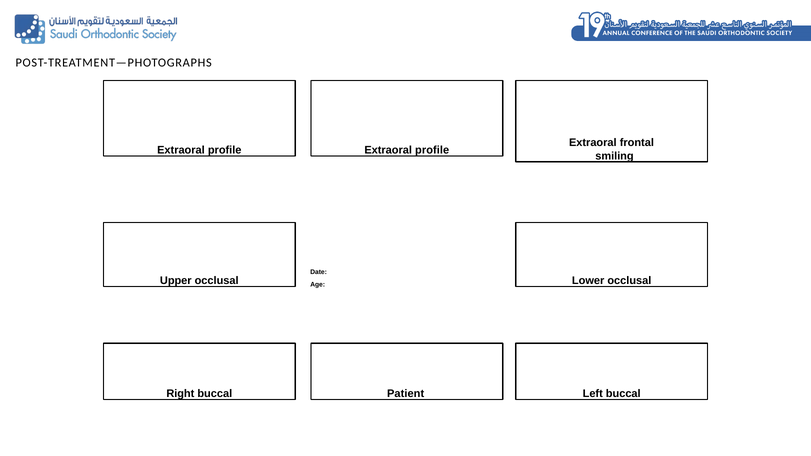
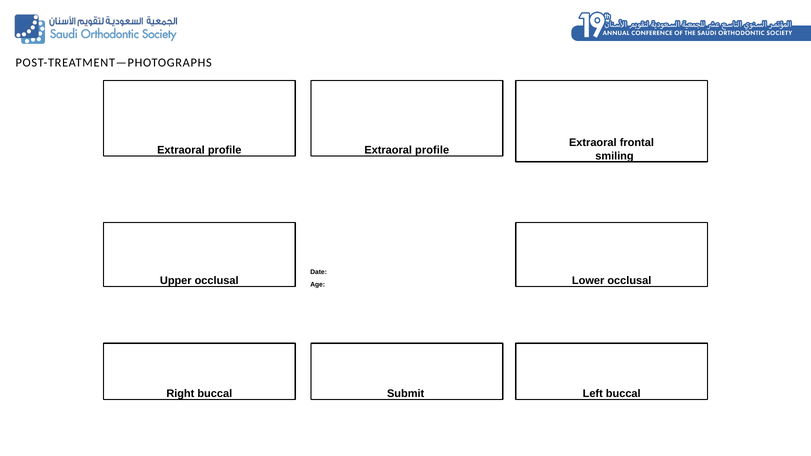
Patient: Patient -> Submit
